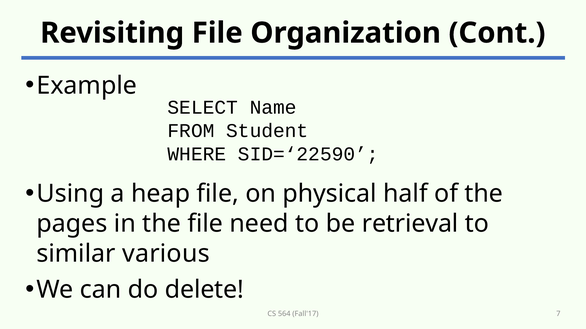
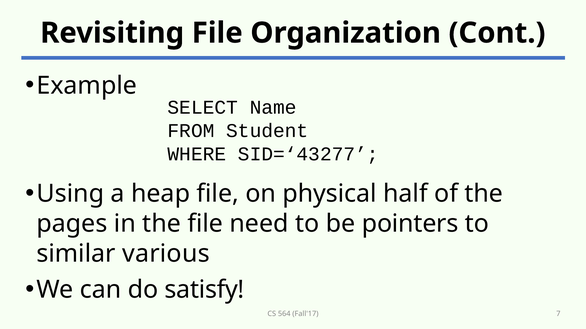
SID=‘22590: SID=‘22590 -> SID=‘43277
retrieval: retrieval -> pointers
delete: delete -> satisfy
